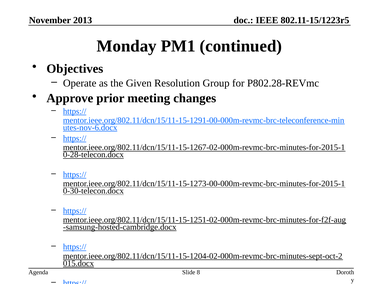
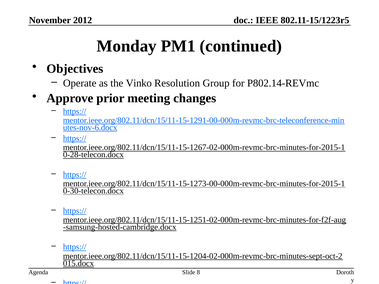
2013: 2013 -> 2012
Given: Given -> Vinko
P802.28-REVmc: P802.28-REVmc -> P802.14-REVmc
